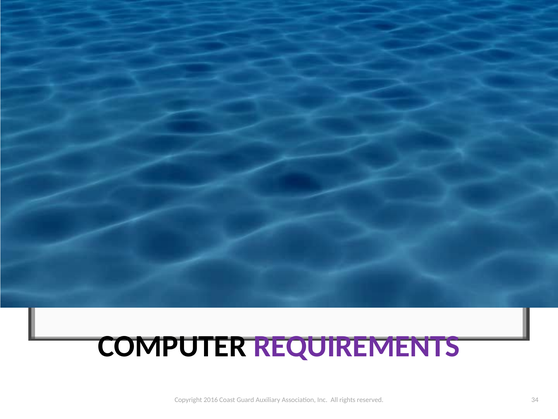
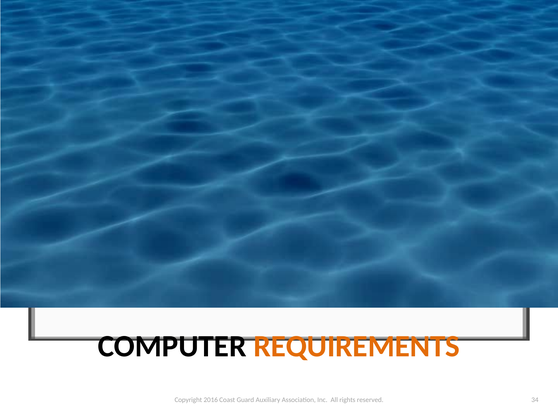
REQUIREMENTS colour: purple -> orange
